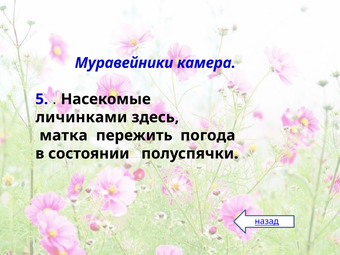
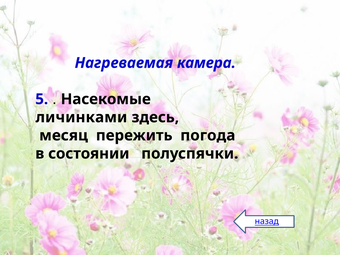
Муравейники: Муравейники -> Нагреваемая
матка: матка -> месяц
